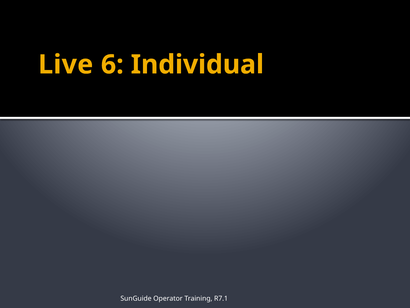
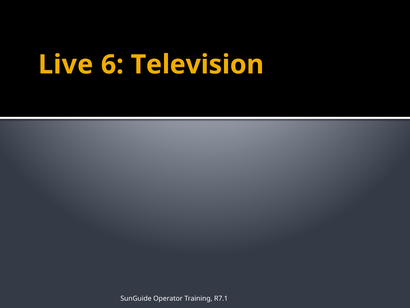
Individual: Individual -> Television
